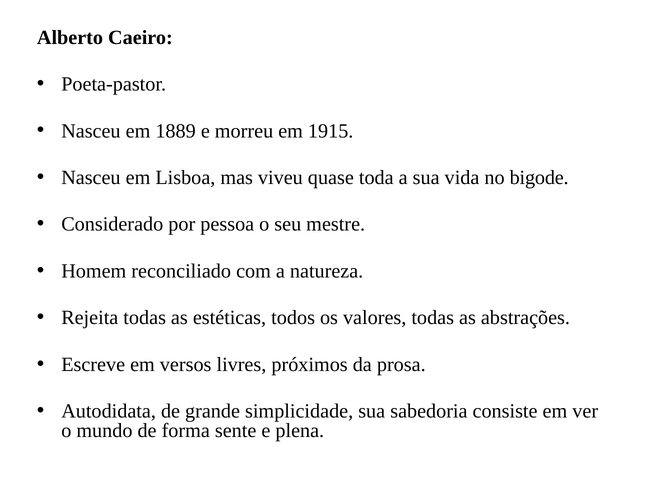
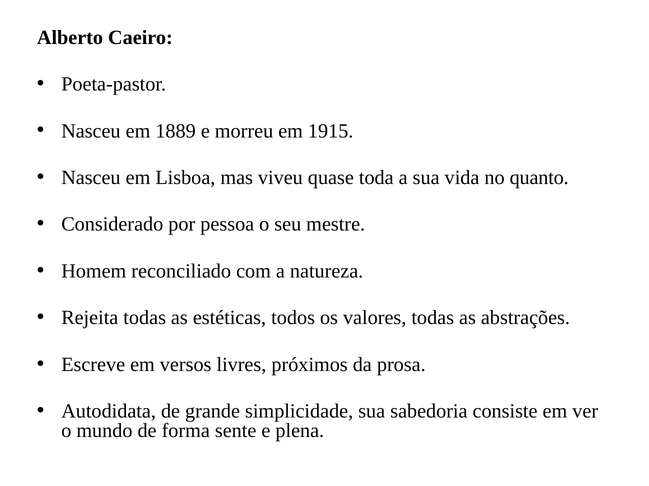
bigode: bigode -> quanto
